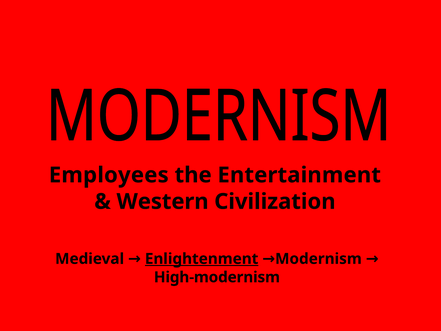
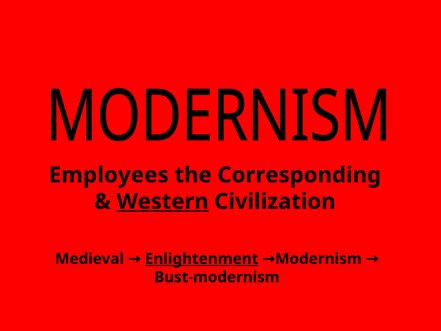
Entertainment: Entertainment -> Corresponding
Western underline: none -> present
High-modernism: High-modernism -> Bust-modernism
